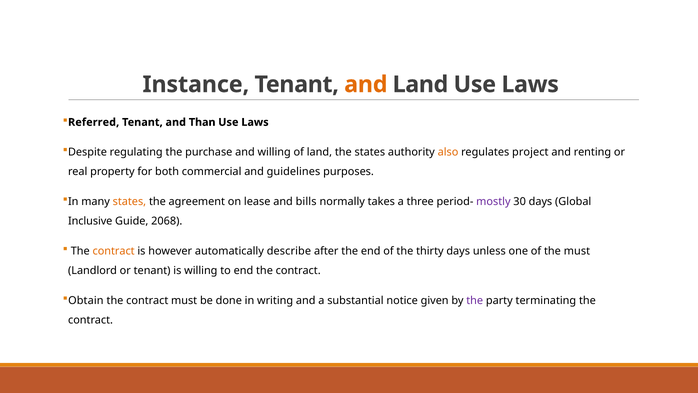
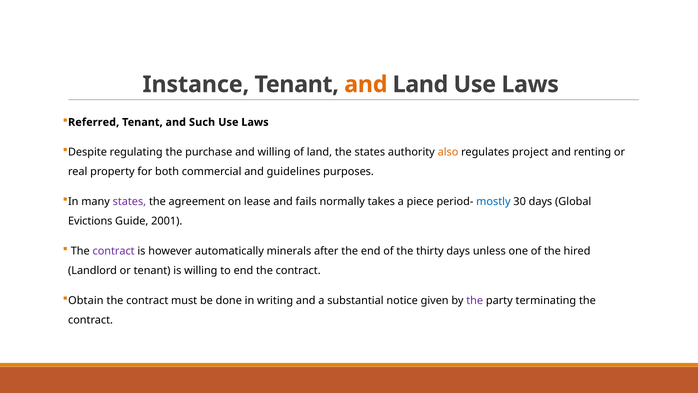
Than: Than -> Such
states at (129, 201) colour: orange -> purple
bills: bills -> fails
three: three -> piece
mostly colour: purple -> blue
Inclusive: Inclusive -> Evictions
2068: 2068 -> 2001
contract at (114, 251) colour: orange -> purple
describe: describe -> minerals
the must: must -> hired
